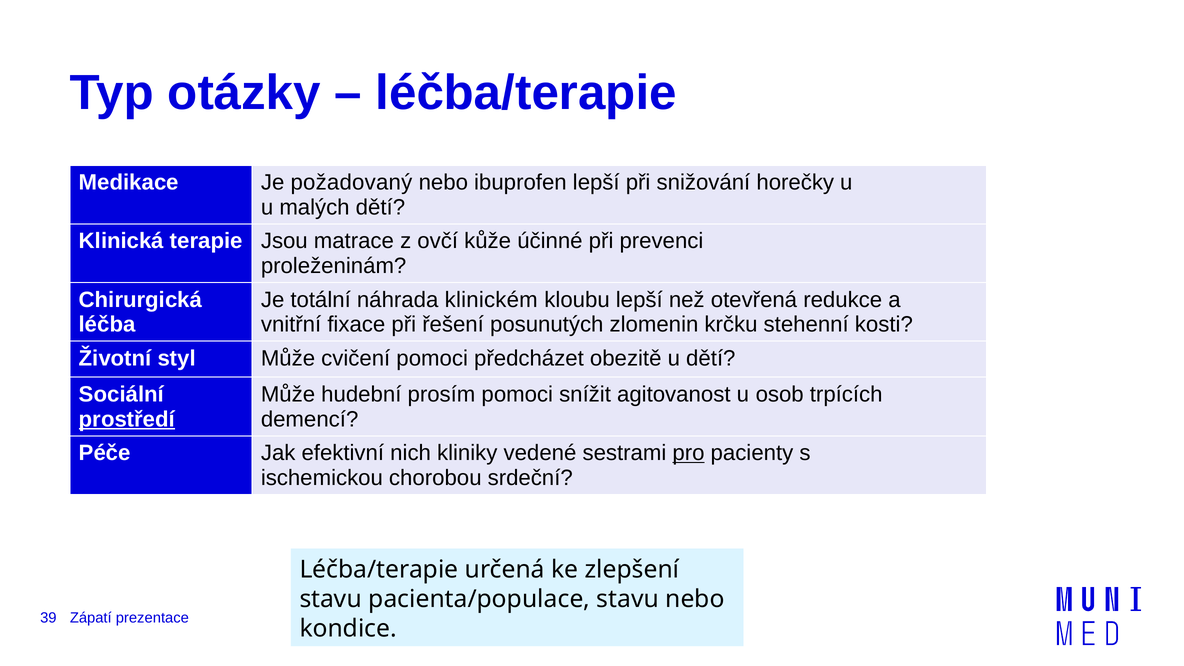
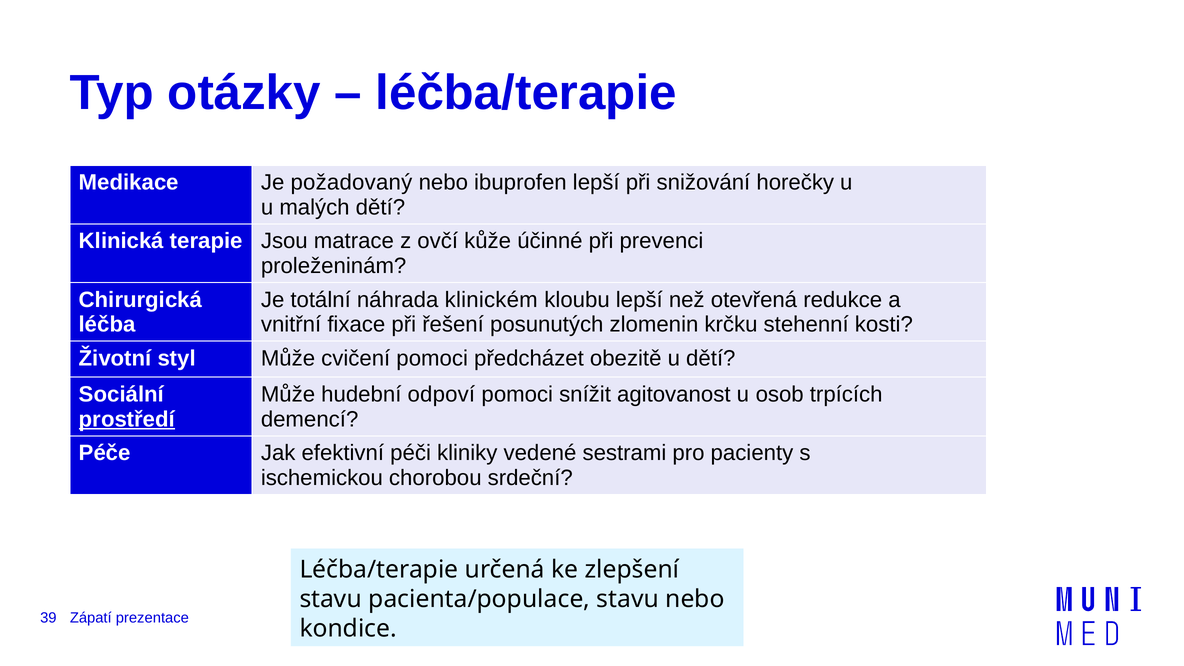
prosím: prosím -> odpoví
nich: nich -> péči
pro underline: present -> none
